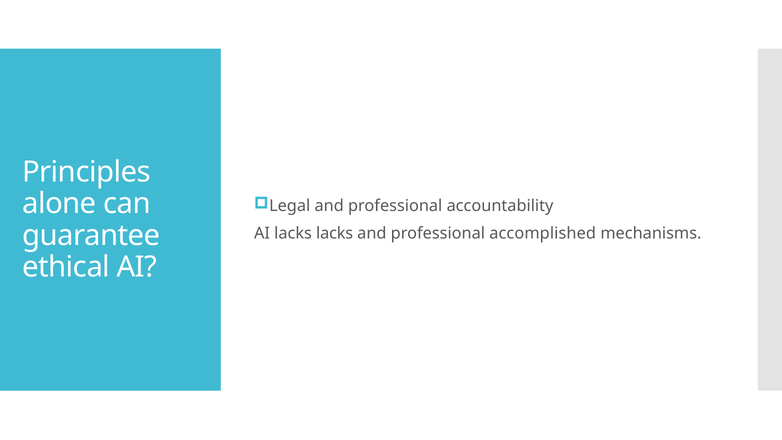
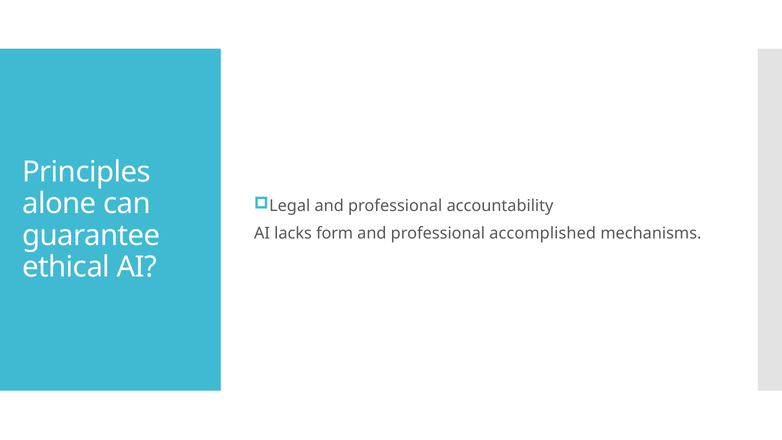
lacks lacks: lacks -> form
